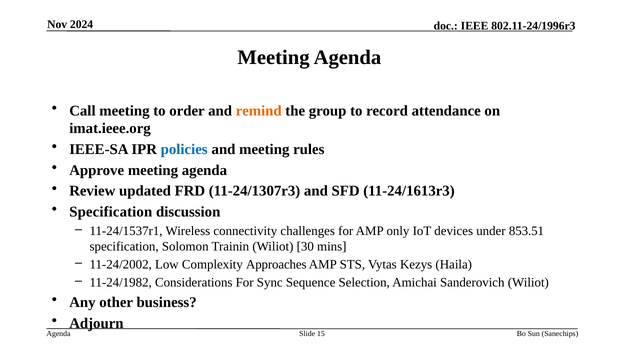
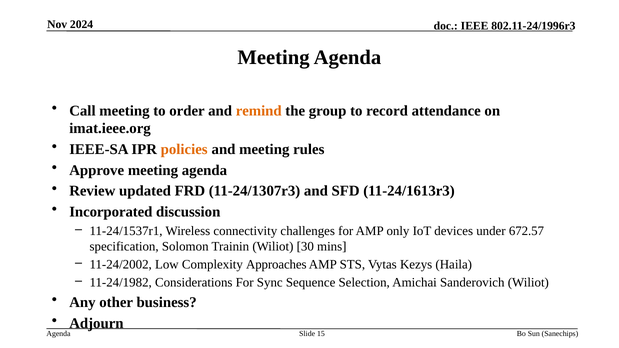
policies colour: blue -> orange
Specification at (111, 212): Specification -> Incorporated
853.51: 853.51 -> 672.57
